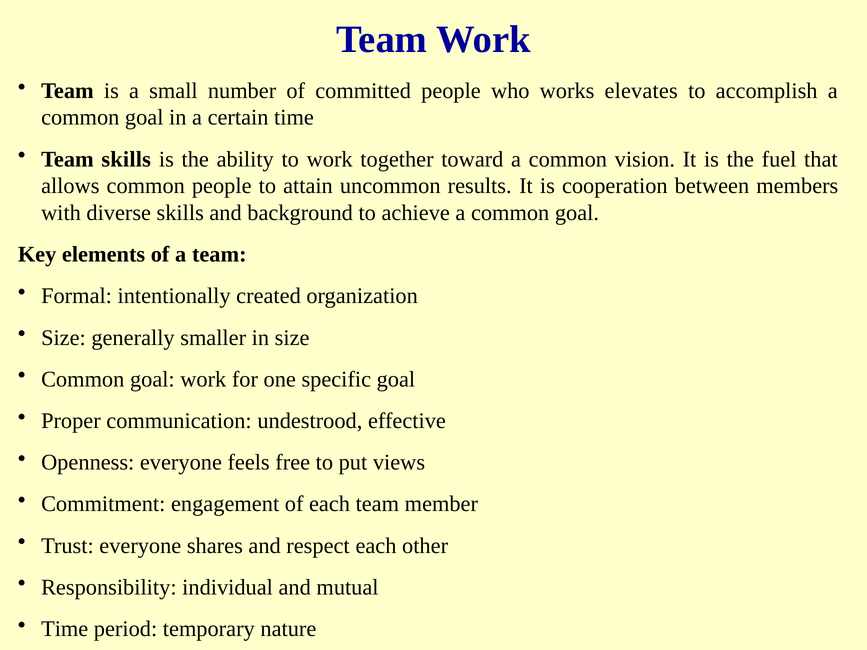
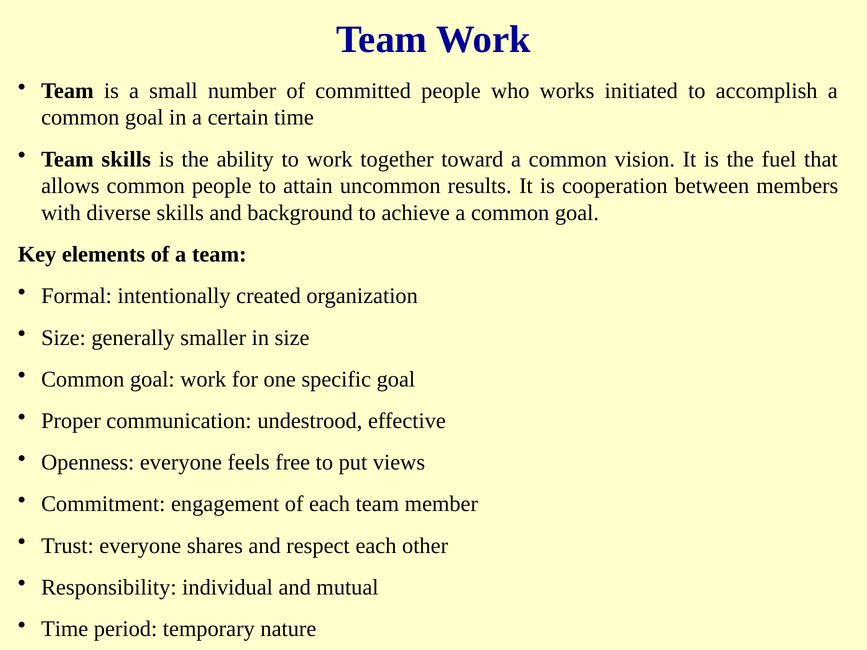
elevates: elevates -> initiated
